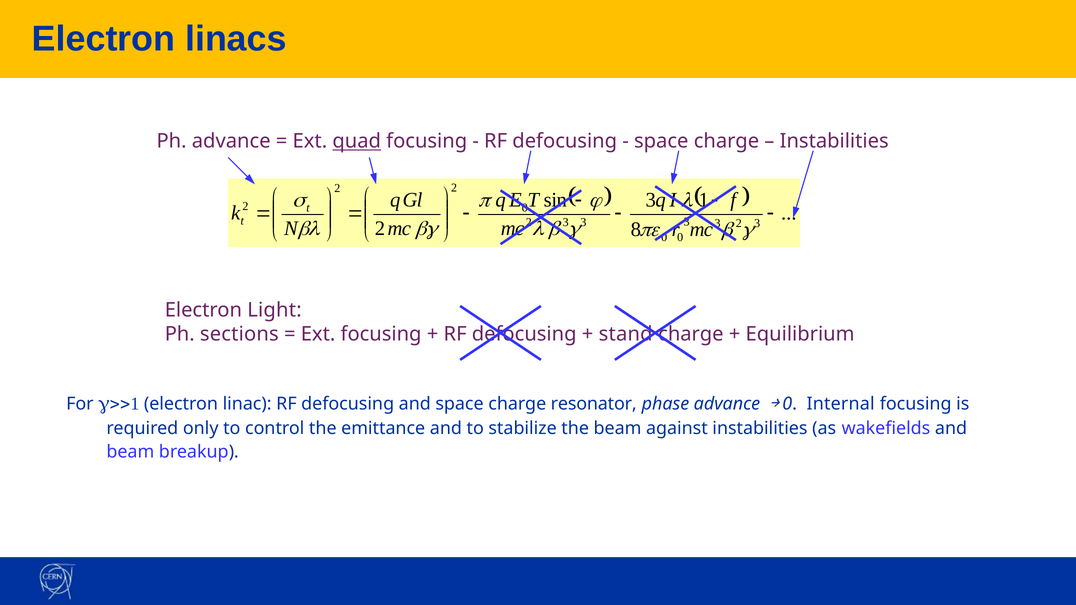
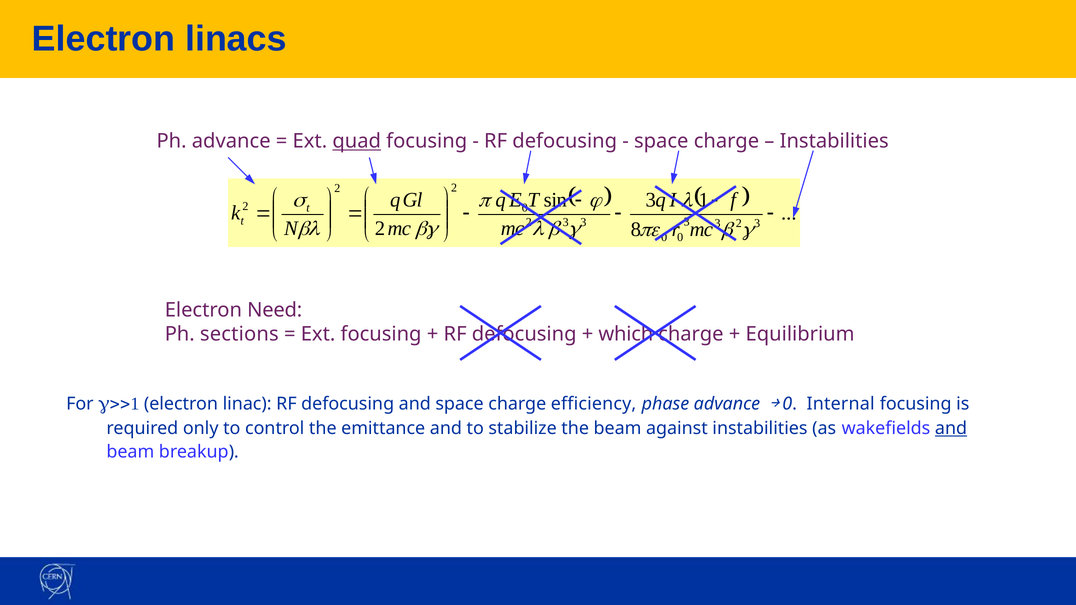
Light: Light -> Need
stand: stand -> which
resonator: resonator -> efficiency
and at (951, 428) underline: none -> present
